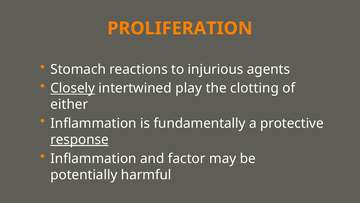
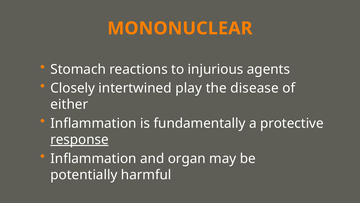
PROLIFERATION: PROLIFERATION -> MONONUCLEAR
Closely underline: present -> none
clotting: clotting -> disease
factor: factor -> organ
